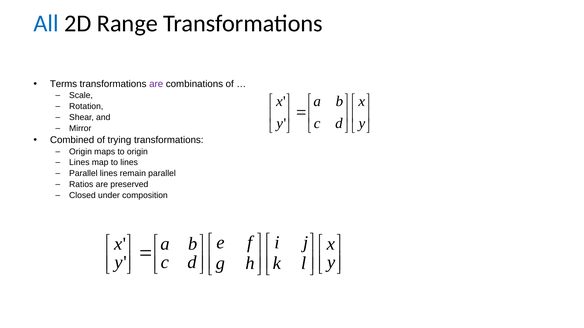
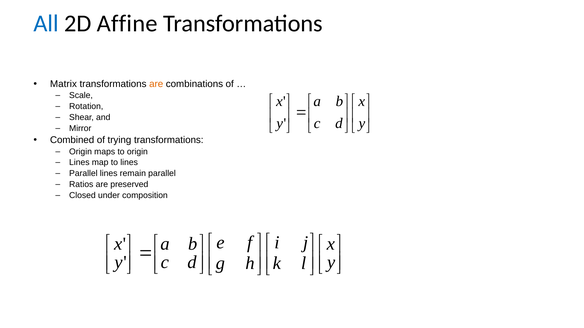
Range: Range -> Affine
Terms: Terms -> Matrix
are at (156, 84) colour: purple -> orange
